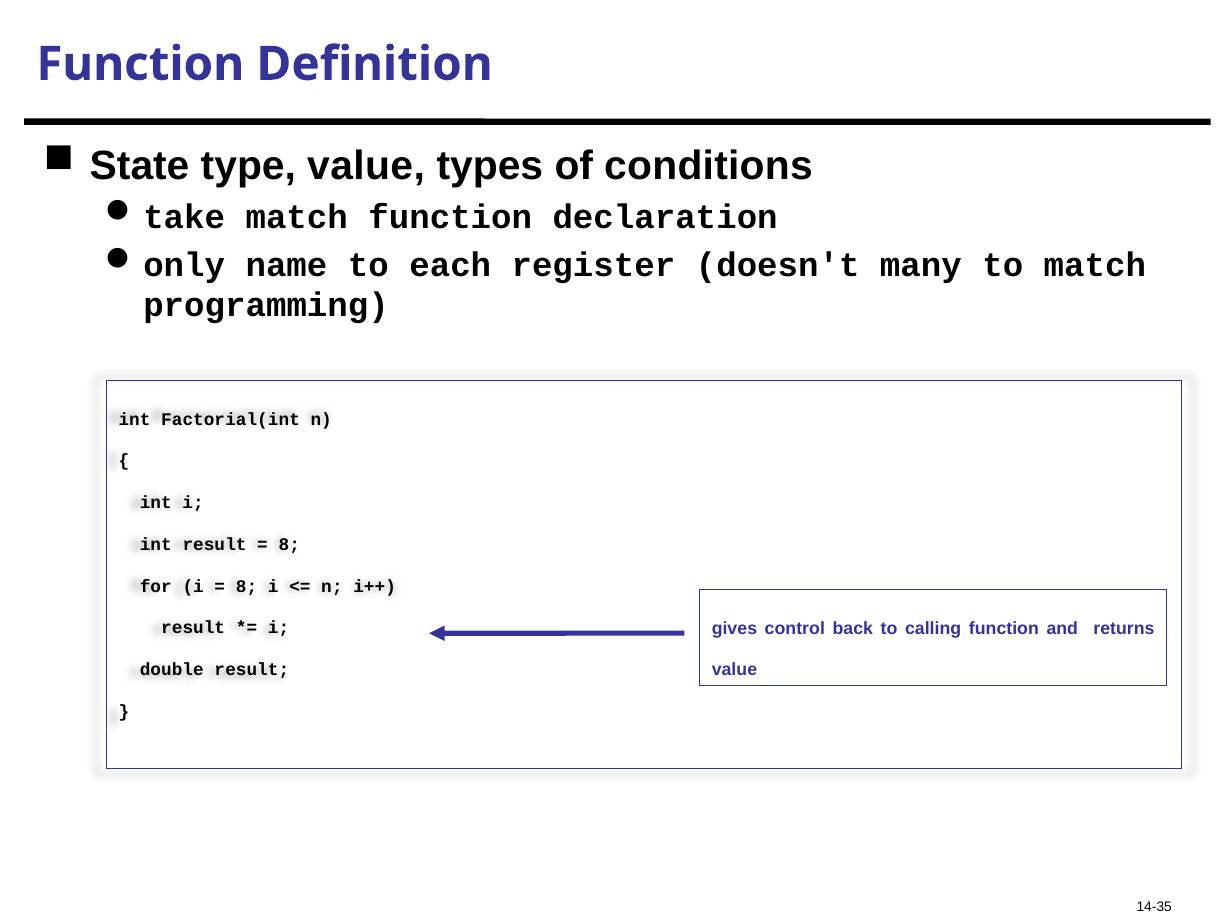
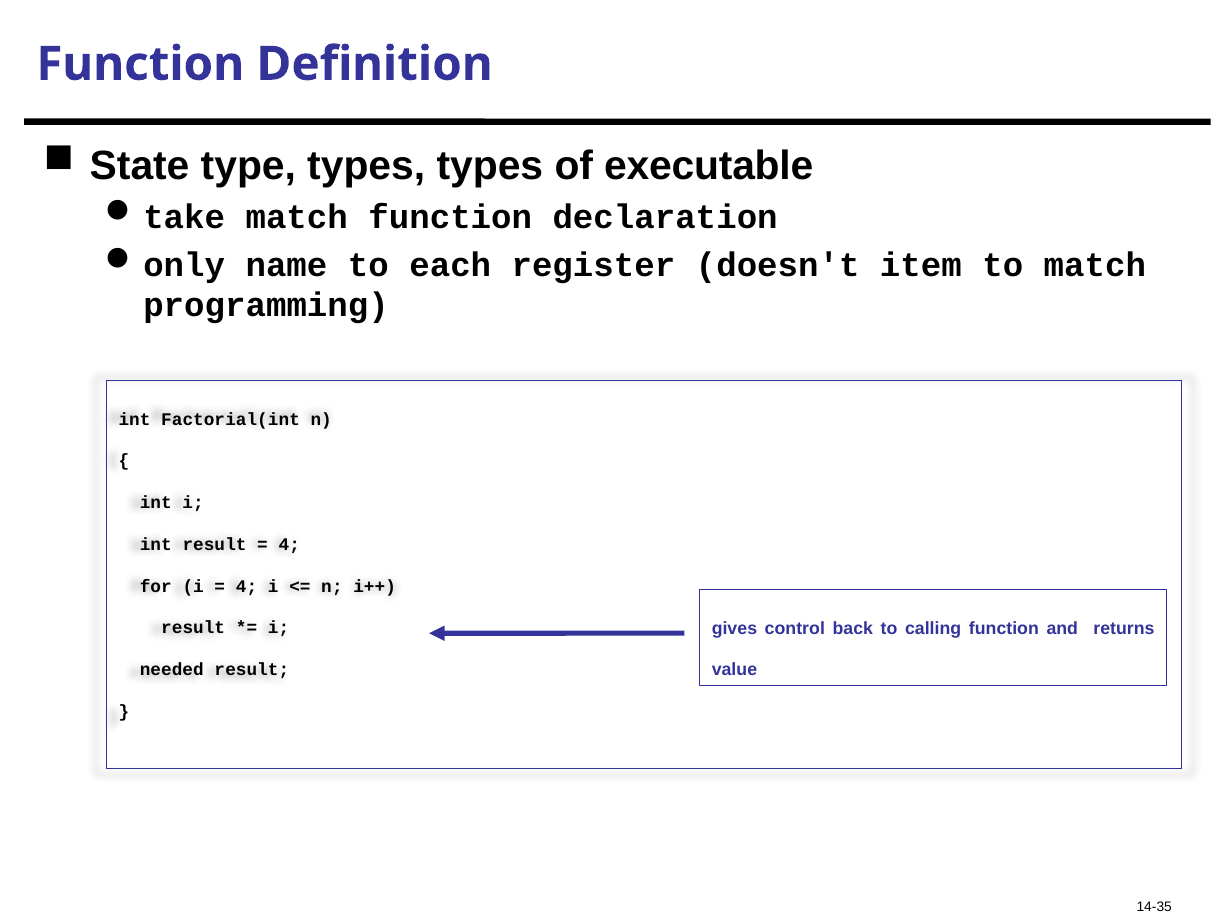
type value: value -> types
conditions: conditions -> executable
many: many -> item
8 at (289, 544): 8 -> 4
8 at (247, 586): 8 -> 4
double: double -> needed
